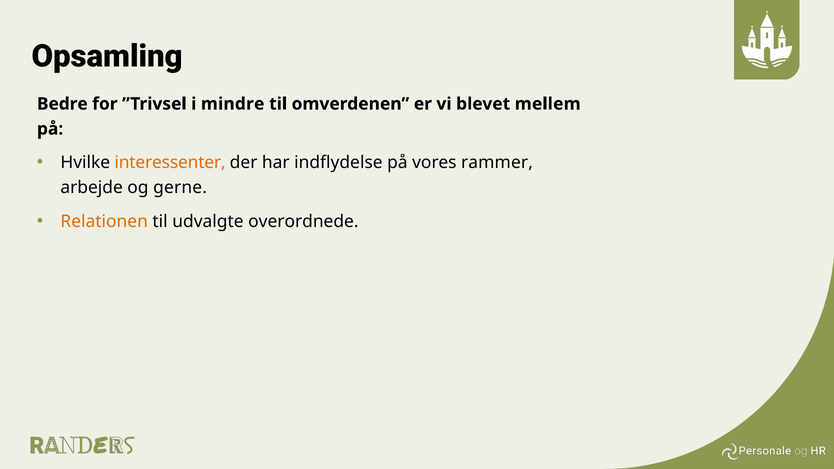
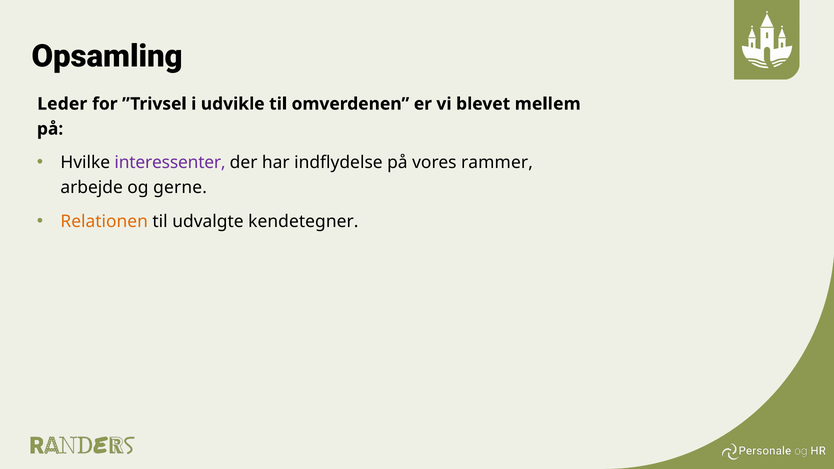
Bedre: Bedre -> Leder
mindre: mindre -> udvikle
interessenter colour: orange -> purple
overordnede: overordnede -> kendetegner
